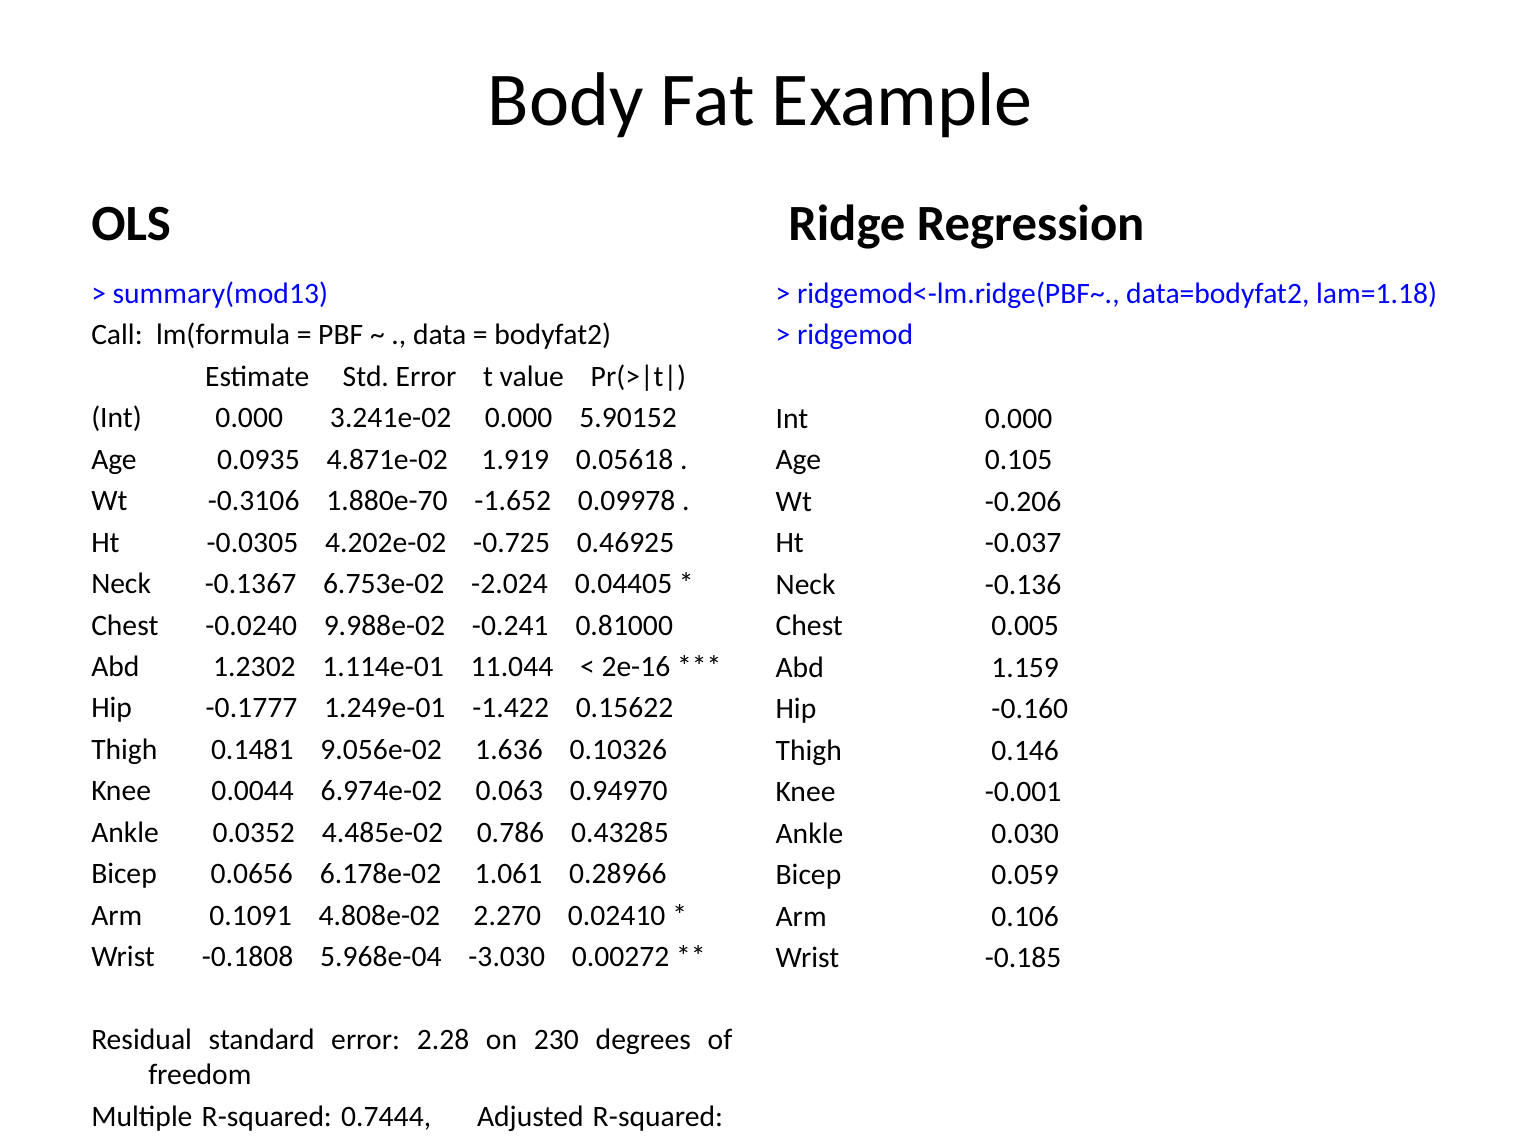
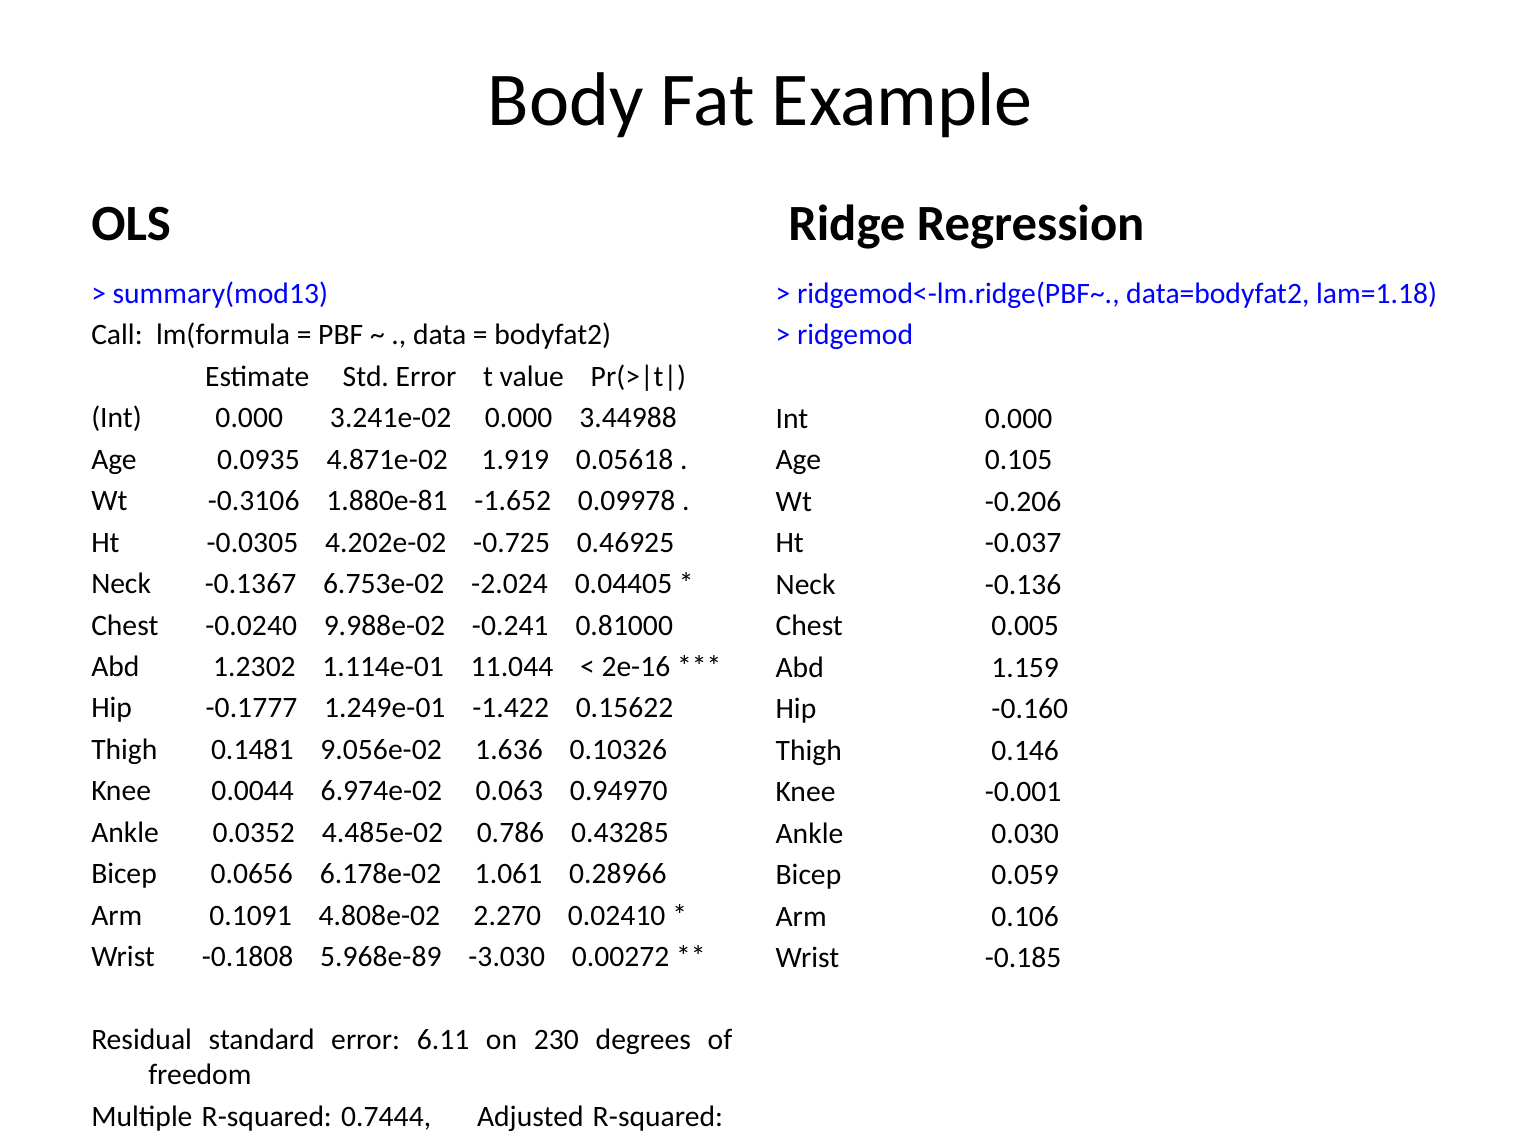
5.90152: 5.90152 -> 3.44988
1.880e-70: 1.880e-70 -> 1.880e-81
5.968e-04: 5.968e-04 -> 5.968e-89
2.28: 2.28 -> 6.11
